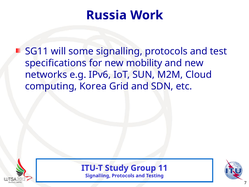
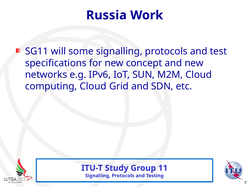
mobility: mobility -> concept
computing Korea: Korea -> Cloud
